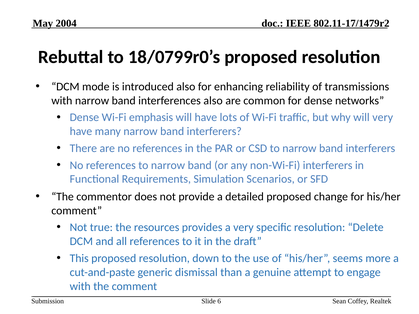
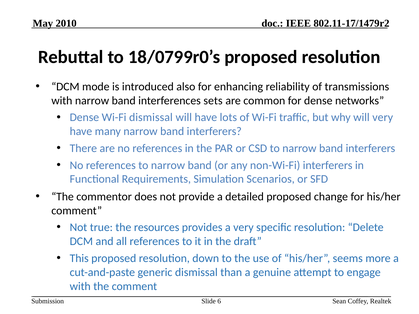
2004: 2004 -> 2010
interferences also: also -> sets
Wi-Fi emphasis: emphasis -> dismissal
